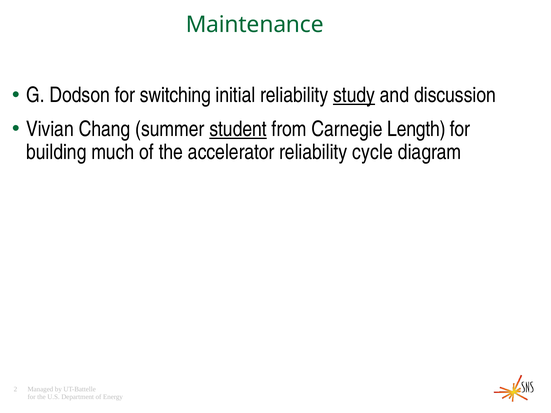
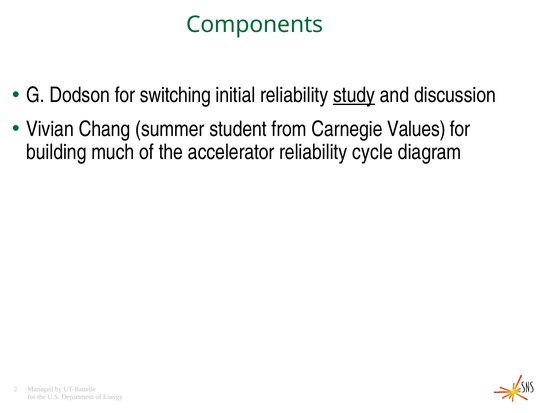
Maintenance: Maintenance -> Components
student underline: present -> none
Length: Length -> Values
